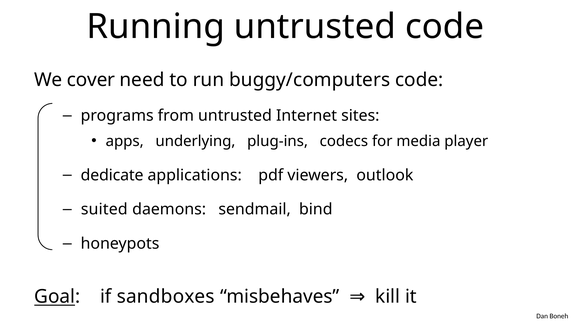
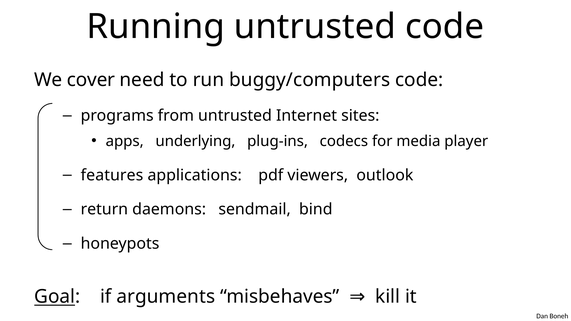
dedicate: dedicate -> features
suited: suited -> return
sandboxes: sandboxes -> arguments
